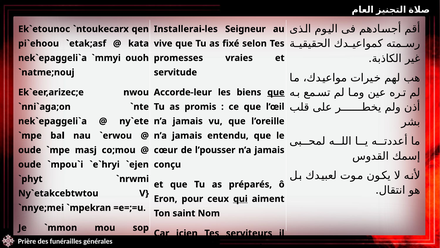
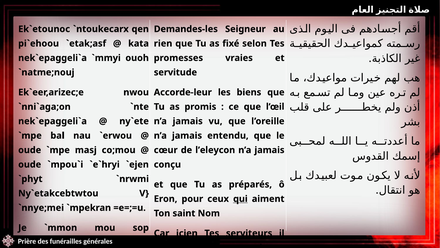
Installerai-les: Installerai-les -> Demandes-les
vive: vive -> rien
que at (276, 92) underline: present -> none
l’pousser: l’pousser -> l’eleycon
